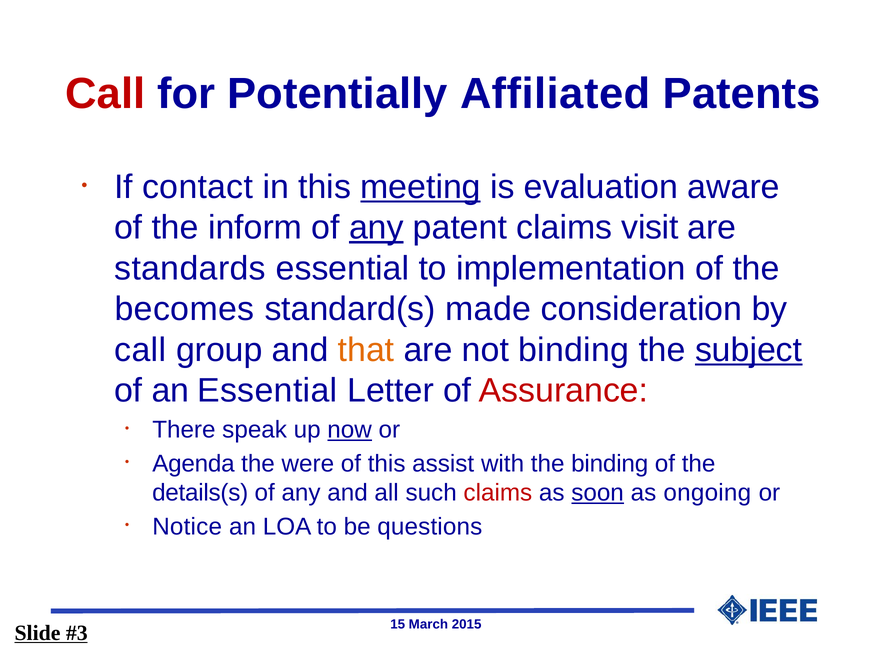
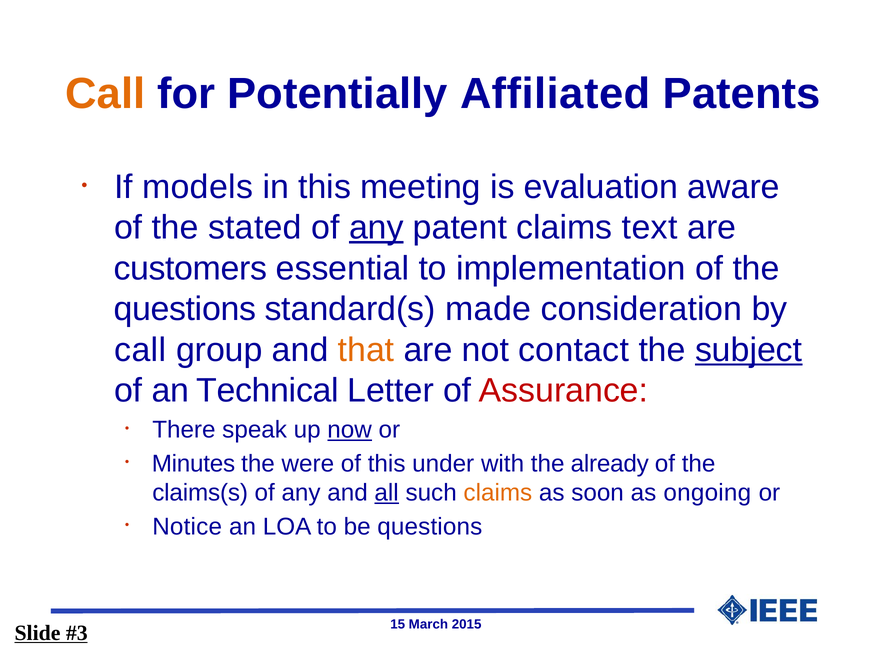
Call at (105, 94) colour: red -> orange
contact: contact -> models
meeting underline: present -> none
inform: inform -> stated
visit: visit -> text
standards: standards -> customers
becomes at (185, 309): becomes -> questions
not binding: binding -> contact
an Essential: Essential -> Technical
Agenda: Agenda -> Minutes
assist: assist -> under
the binding: binding -> already
details(s: details(s -> claims(s
all underline: none -> present
claims at (498, 493) colour: red -> orange
soon underline: present -> none
